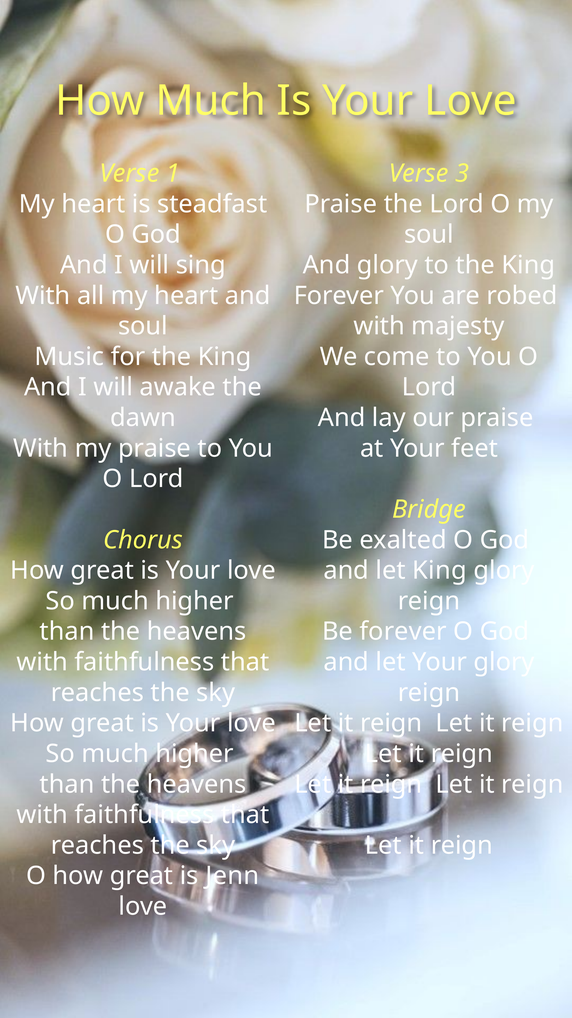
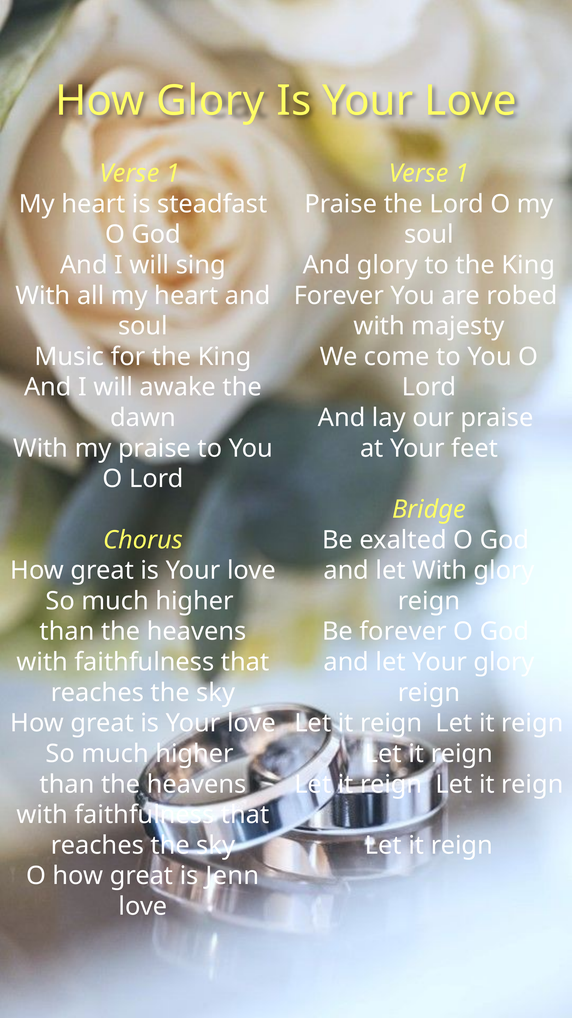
How Much: Much -> Glory
3 at (462, 173): 3 -> 1
let King: King -> With
